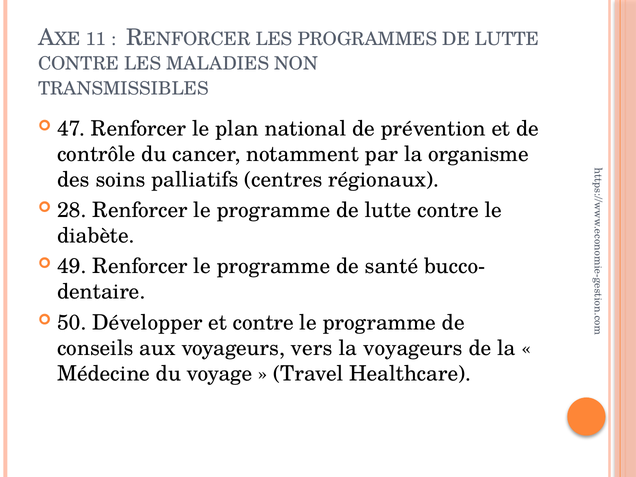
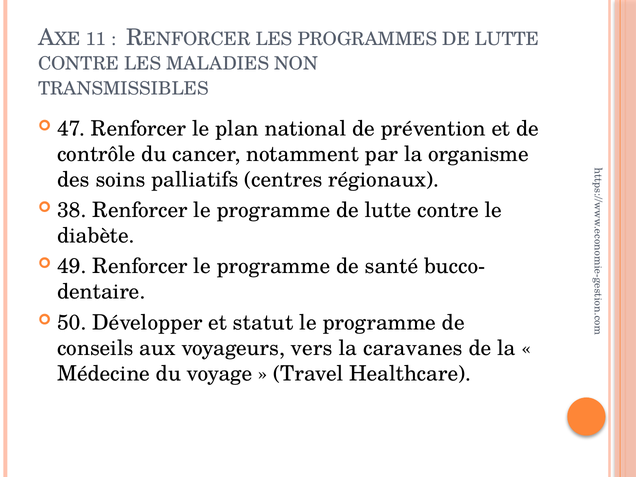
28: 28 -> 38
et contre: contre -> statut
la voyageurs: voyageurs -> caravanes
